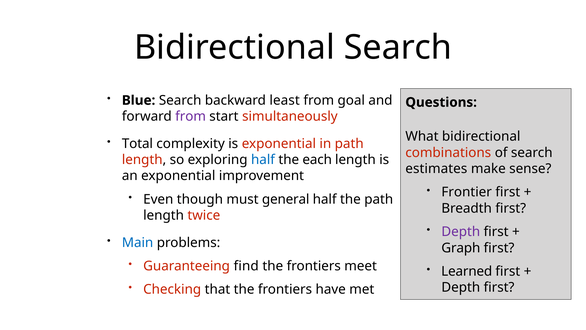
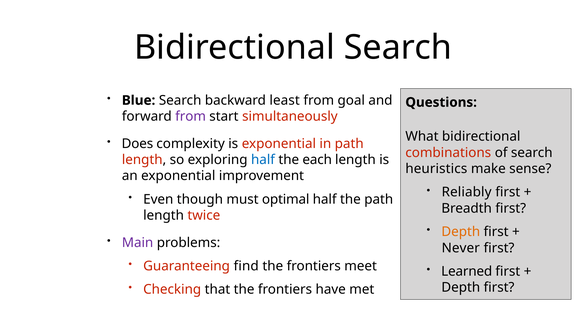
Total: Total -> Does
estimates: estimates -> heuristics
Frontier: Frontier -> Reliably
general: general -> optimal
Depth at (461, 232) colour: purple -> orange
Main colour: blue -> purple
Graph: Graph -> Never
